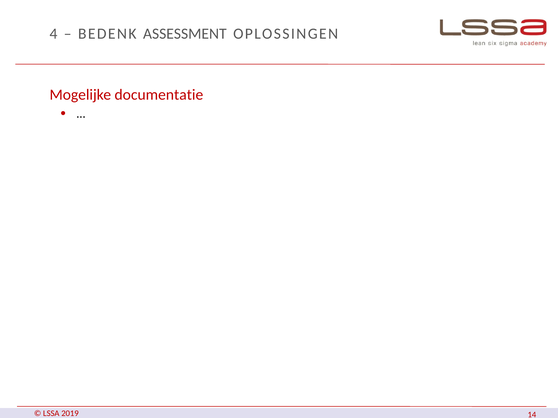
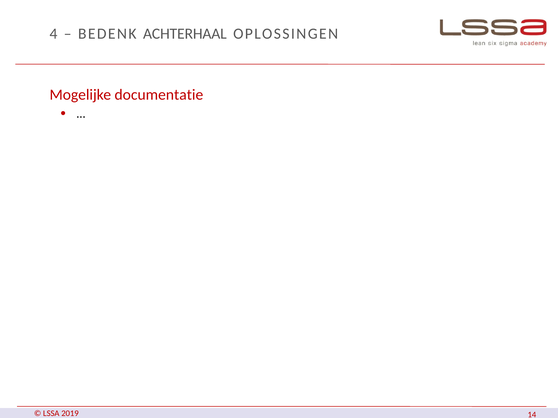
ASSESSMENT: ASSESSMENT -> ACHTERHAAL
